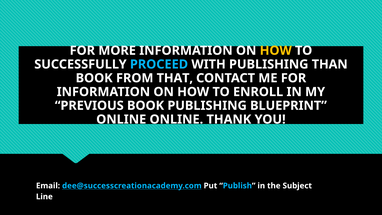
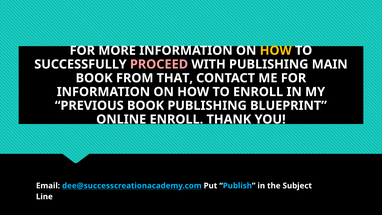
PROCEED colour: light blue -> pink
THAN: THAN -> MAIN
ONLINE ONLINE: ONLINE -> ENROLL
